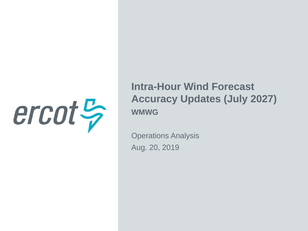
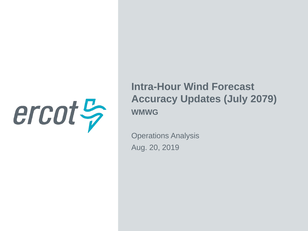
2027: 2027 -> 2079
